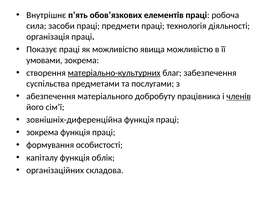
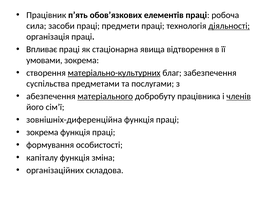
Внутрішнє: Внутрішнє -> Працівник
діяльності underline: none -> present
Показує: Показує -> Впливає
як можливістю: можливістю -> стаціонарна
явища можливістю: можливістю -> відтворення
матеріального underline: none -> present
облік: облік -> зміна
